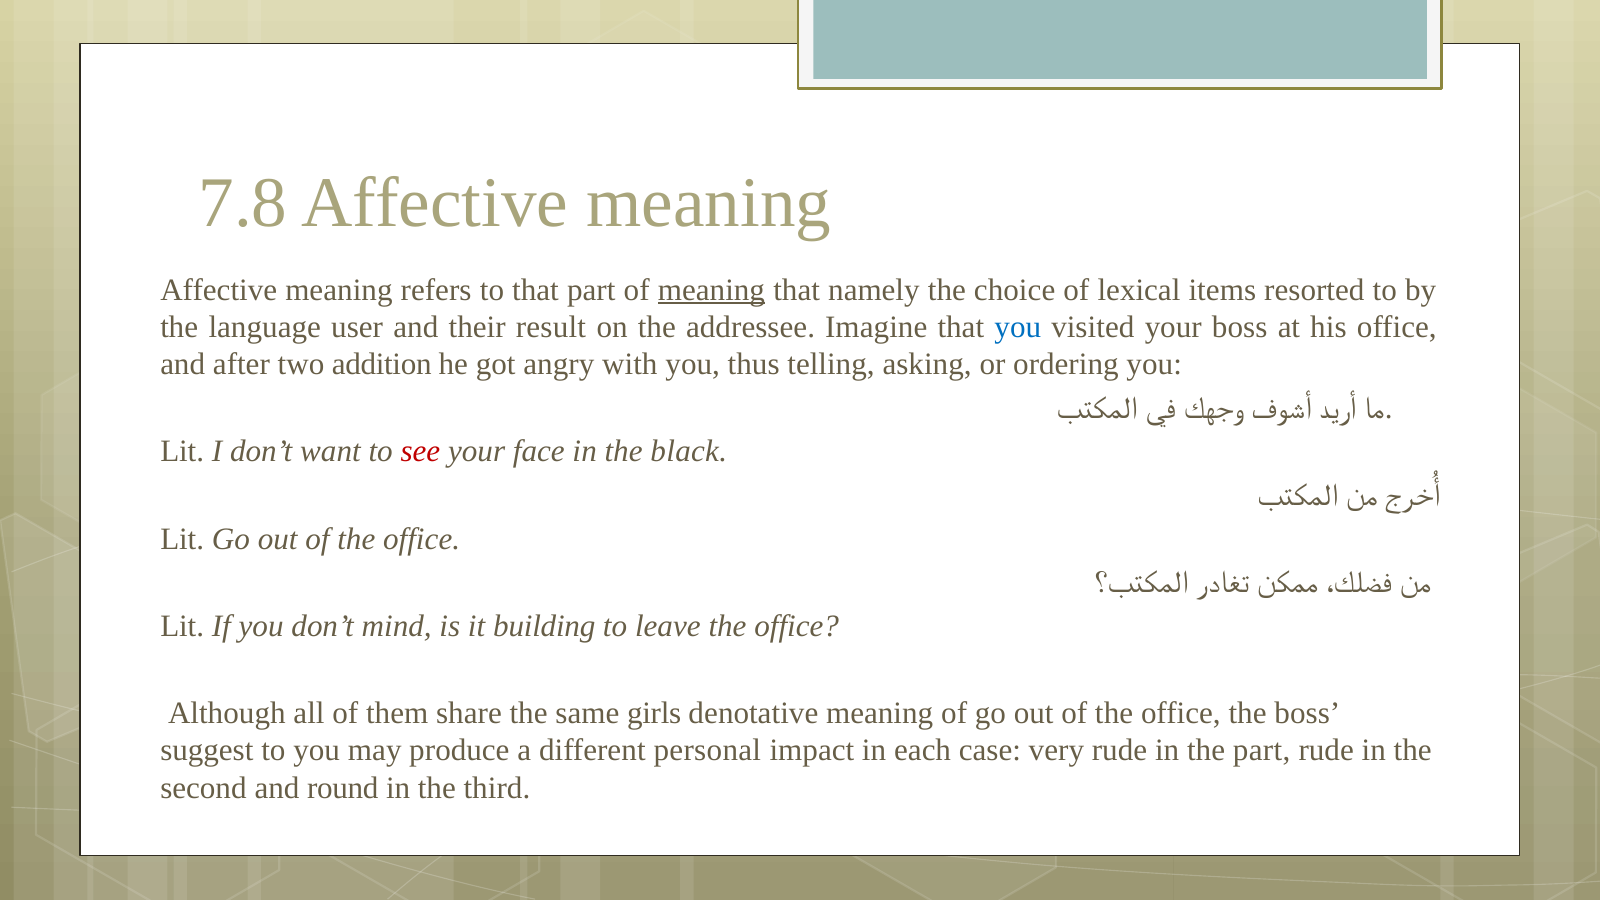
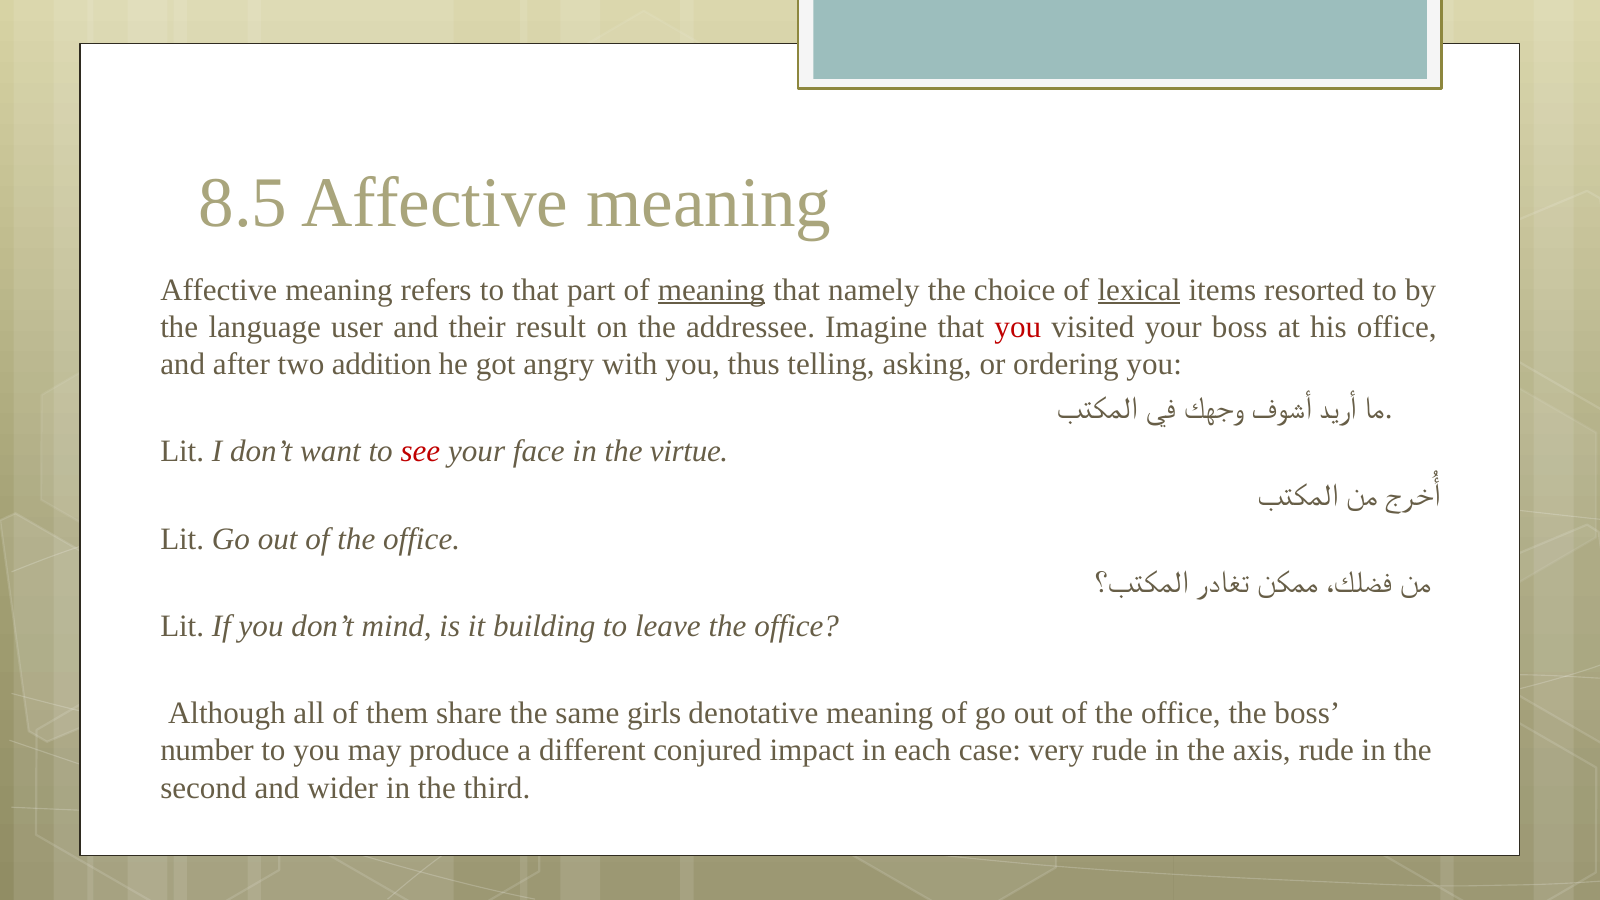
7.8: 7.8 -> 8.5
lexical underline: none -> present
you at (1018, 327) colour: blue -> red
black: black -> virtue
suggest: suggest -> number
personal: personal -> conjured
the part: part -> axis
round: round -> wider
